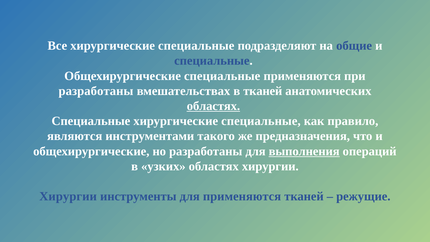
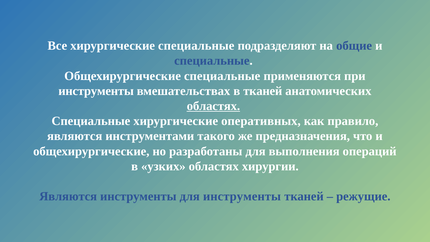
разработаны at (96, 91): разработаны -> инструменты
Специальные хирургические специальные: специальные -> оперативных
выполнения underline: present -> none
Хирургии at (68, 196): Хирургии -> Являются
для применяются: применяются -> инструменты
